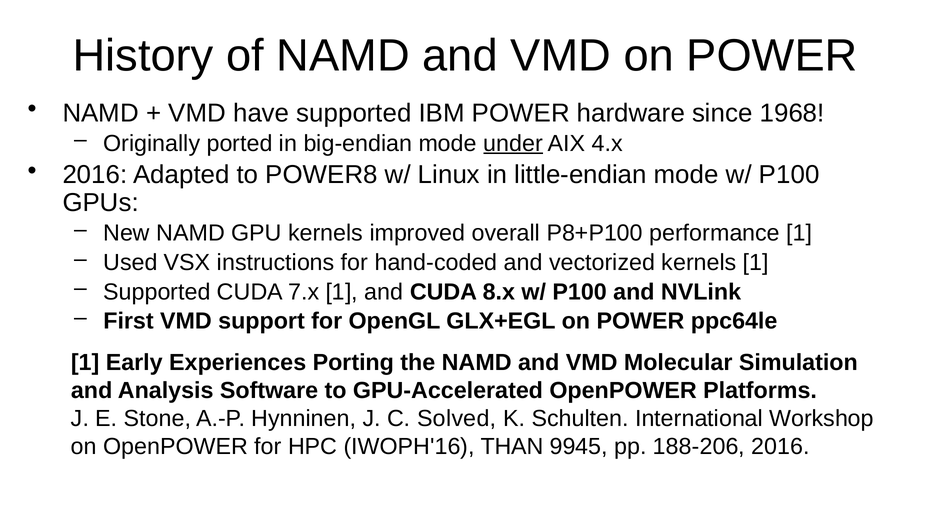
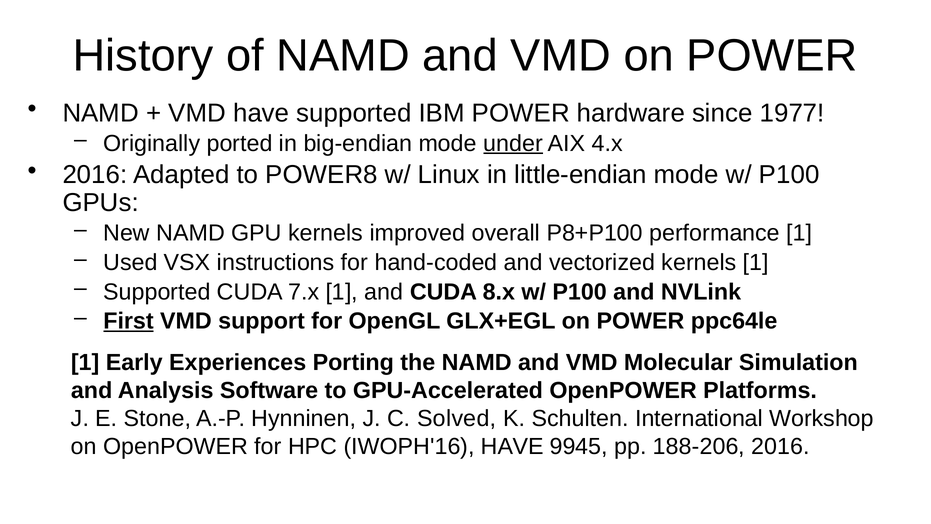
1968: 1968 -> 1977
First underline: none -> present
IWOPH'16 THAN: THAN -> HAVE
